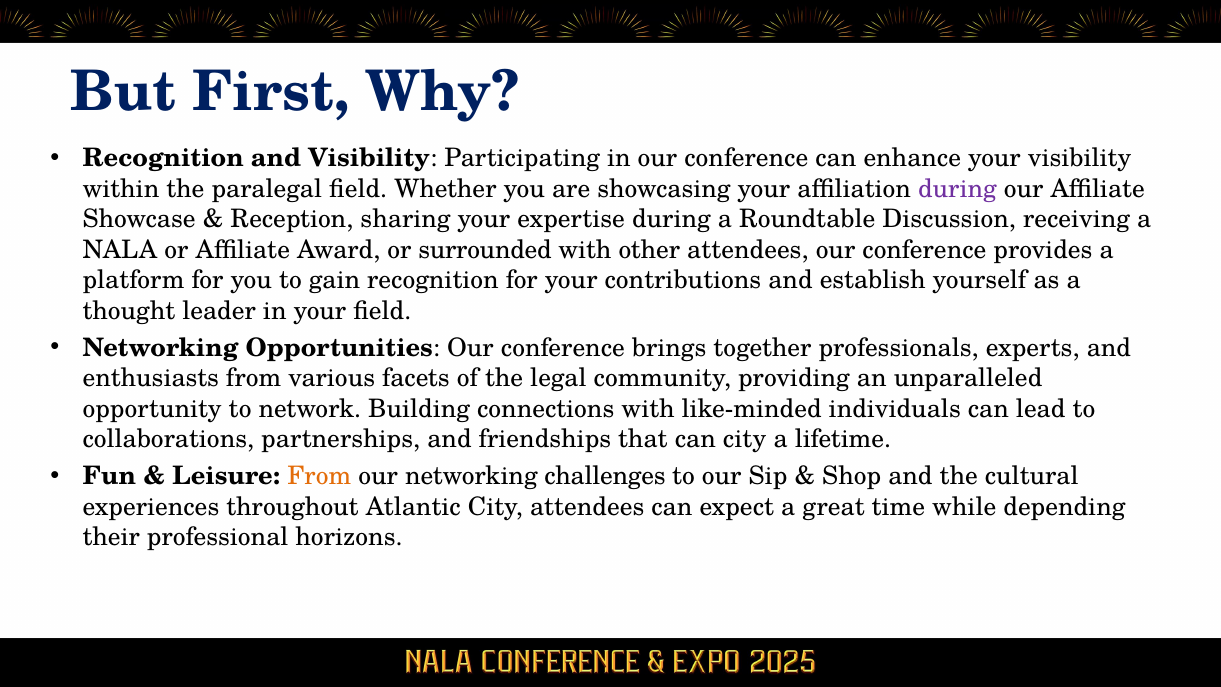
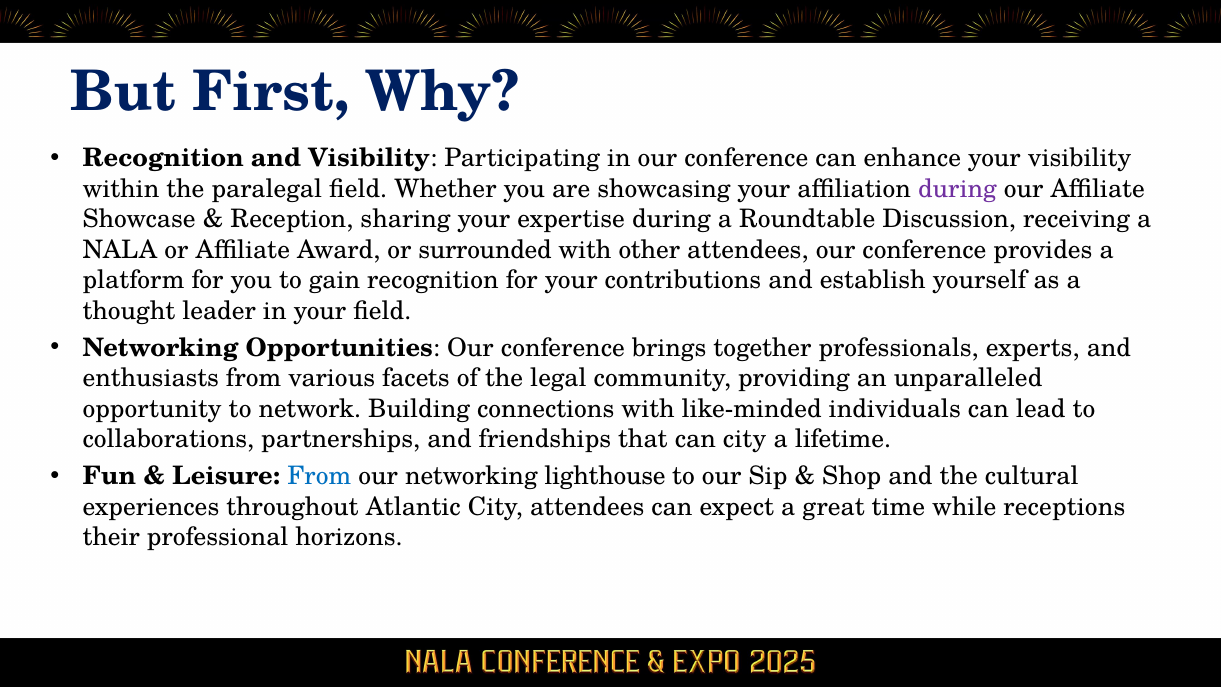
From at (319, 476) colour: orange -> blue
challenges: challenges -> lighthouse
depending: depending -> receptions
